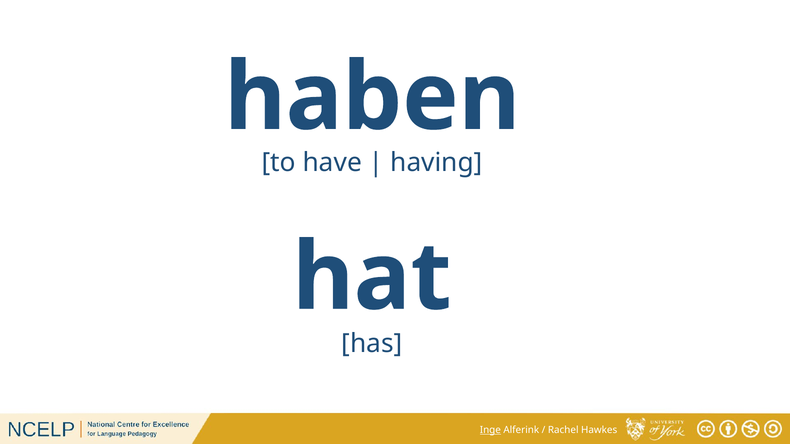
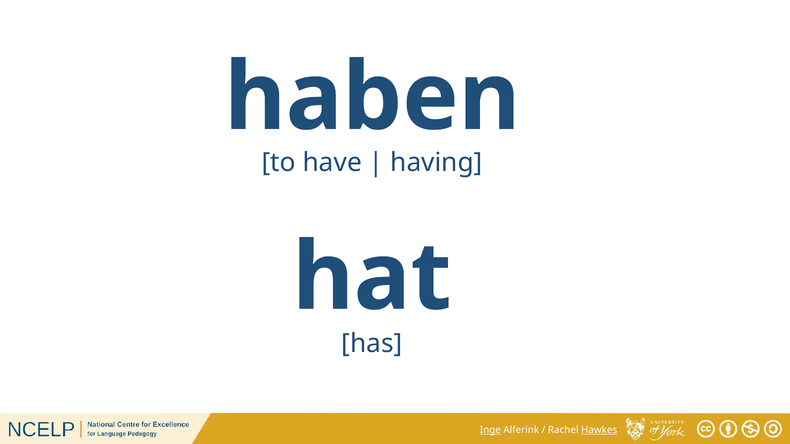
Hawkes underline: none -> present
